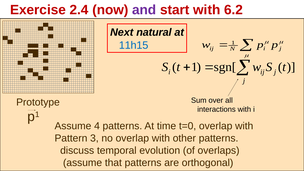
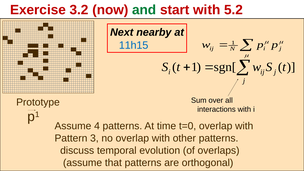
2.4: 2.4 -> 3.2
and colour: purple -> green
6.2: 6.2 -> 5.2
natural: natural -> nearby
